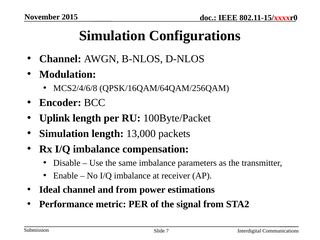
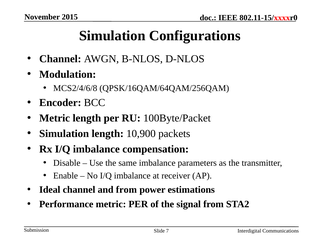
Uplink at (55, 118): Uplink -> Metric
13,000: 13,000 -> 10,900
